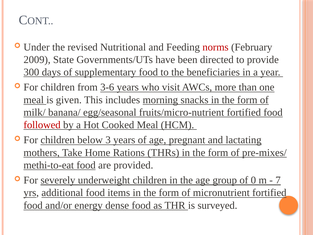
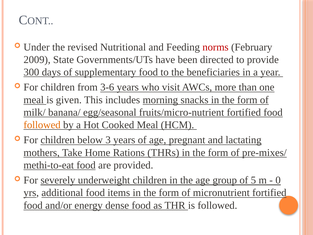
followed at (42, 125) colour: red -> orange
0: 0 -> 5
7: 7 -> 0
is surveyed: surveyed -> followed
